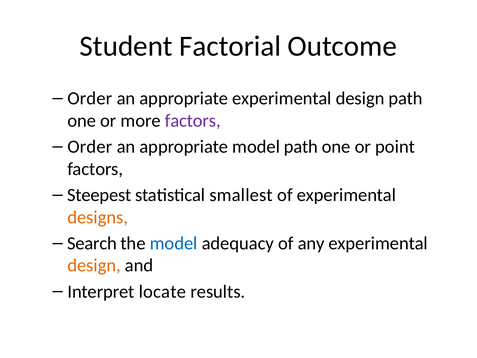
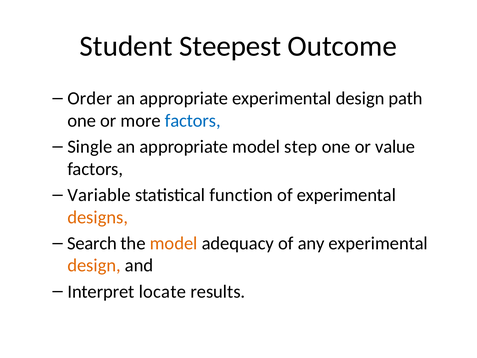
Factorial: Factorial -> Steepest
factors at (193, 121) colour: purple -> blue
Order at (90, 147): Order -> Single
model path: path -> step
point: point -> value
Steepest: Steepest -> Variable
smallest: smallest -> function
model at (174, 243) colour: blue -> orange
